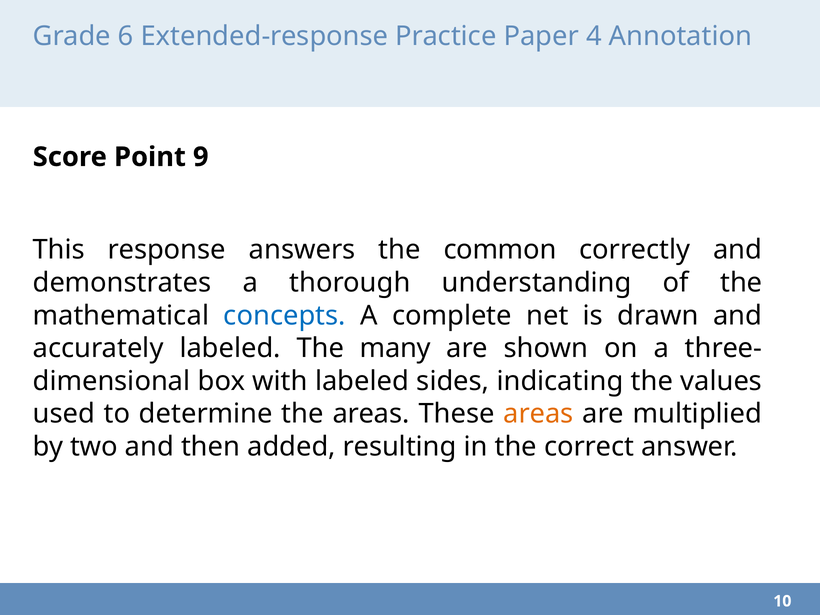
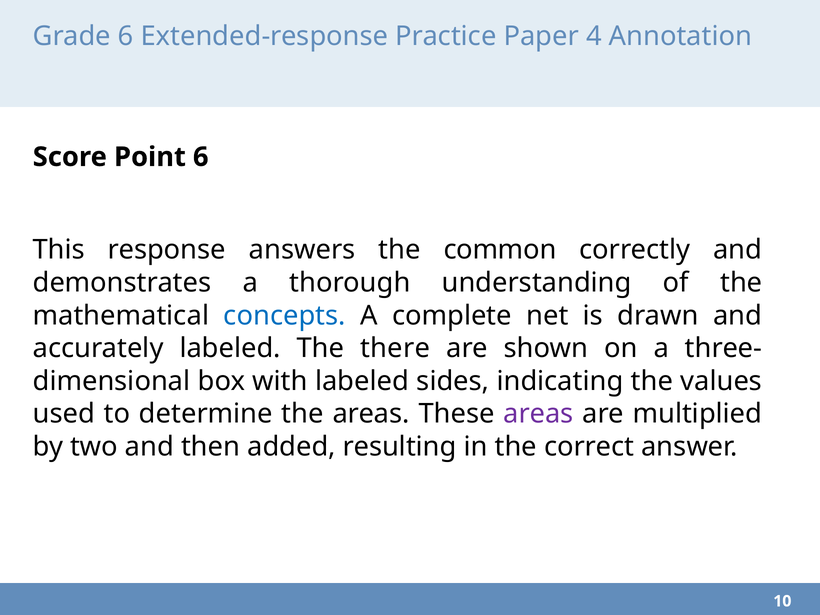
Point 9: 9 -> 6
many: many -> there
areas at (538, 414) colour: orange -> purple
